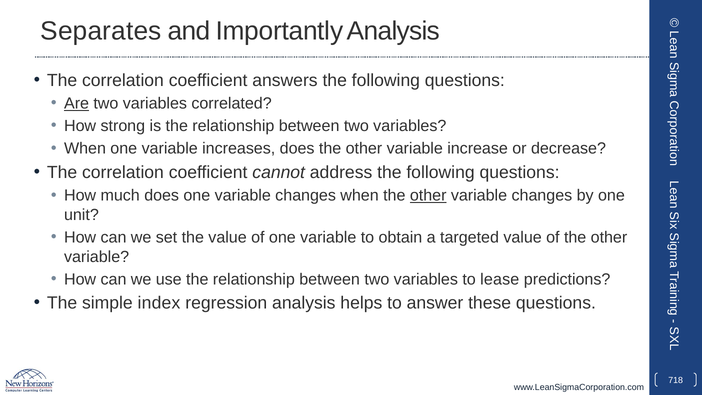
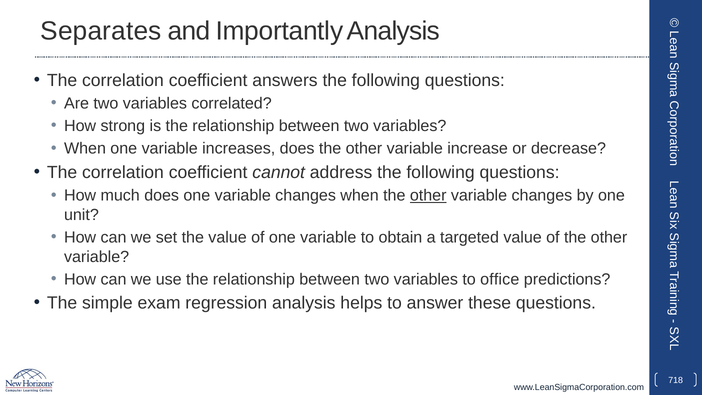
Are underline: present -> none
lease: lease -> office
index: index -> exam
